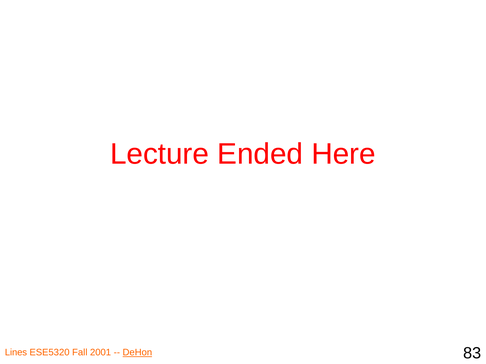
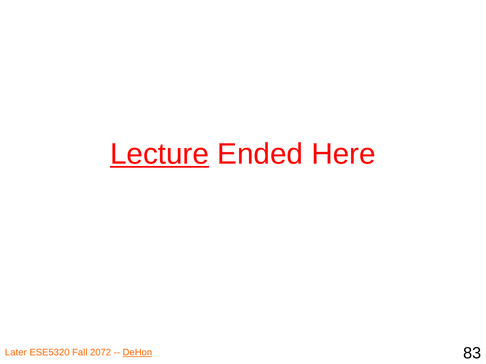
Lecture underline: none -> present
Lines: Lines -> Later
2001: 2001 -> 2072
